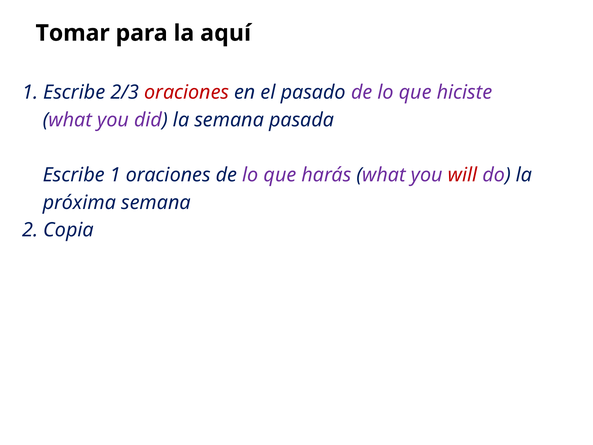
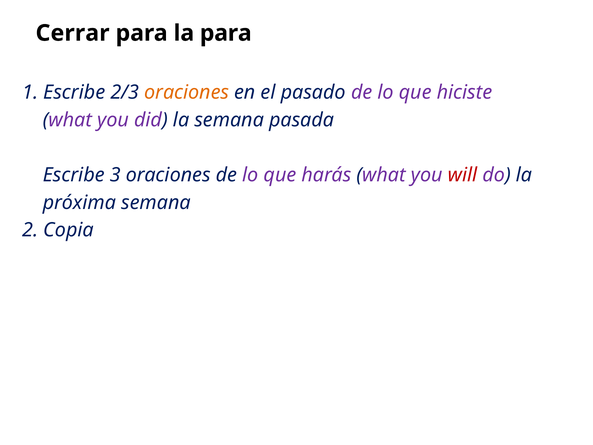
Tomar: Tomar -> Cerrar
la aquí: aquí -> para
oraciones at (187, 92) colour: red -> orange
Escribe 1: 1 -> 3
